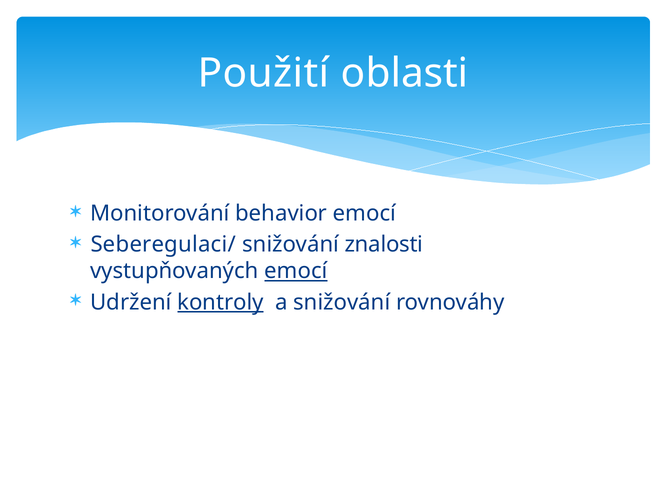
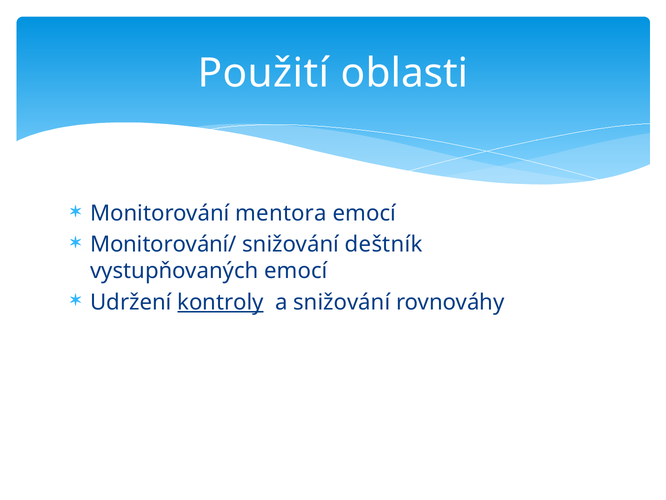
behavior: behavior -> mentora
Seberegulaci/: Seberegulaci/ -> Monitorování/
znalosti: znalosti -> deštník
emocí at (296, 271) underline: present -> none
